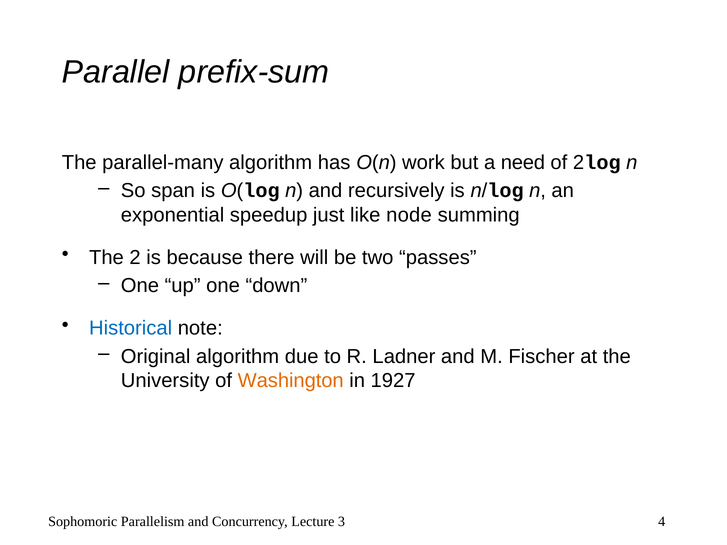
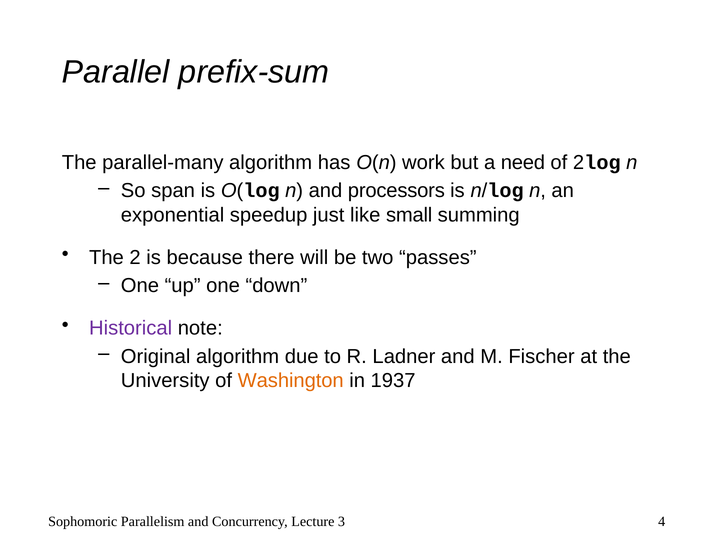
recursively: recursively -> processors
node: node -> small
Historical colour: blue -> purple
1927: 1927 -> 1937
